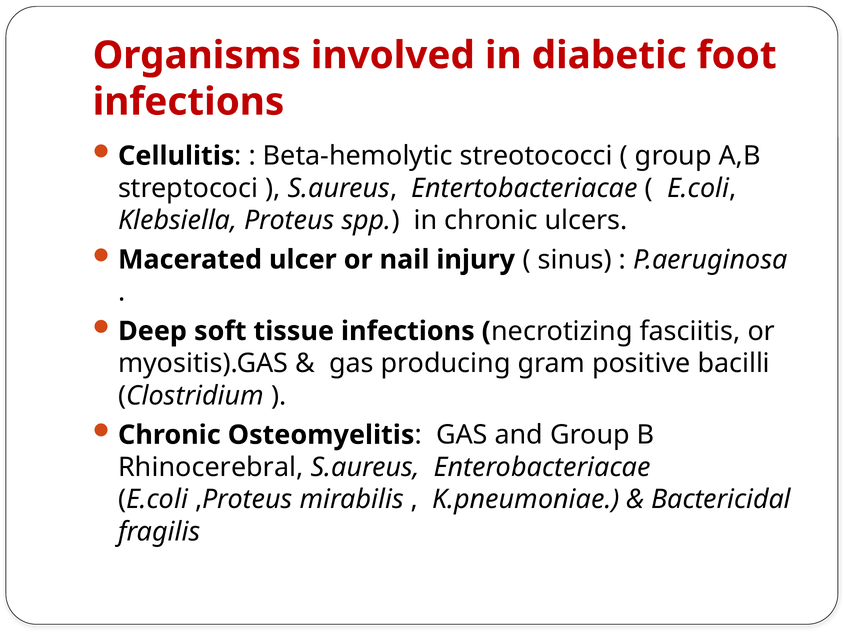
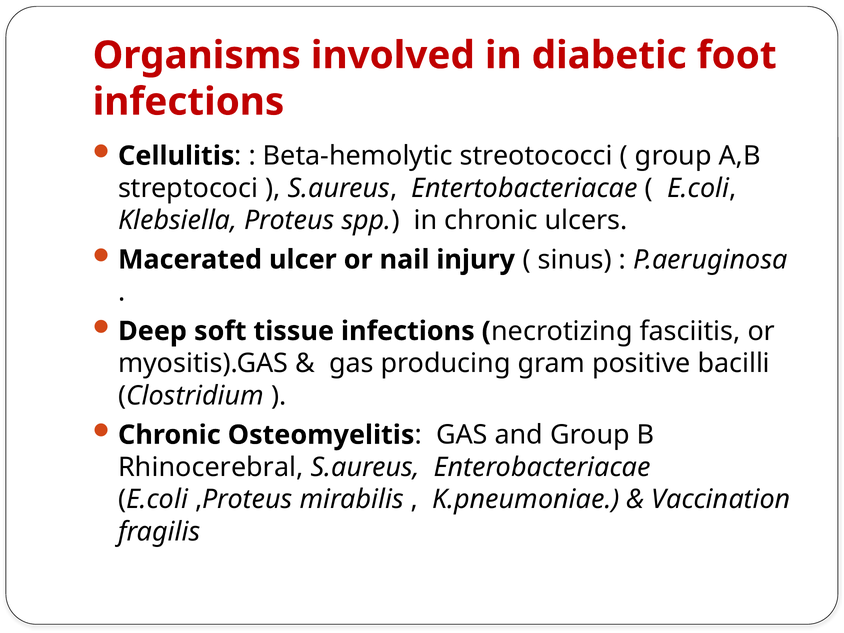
Bactericidal: Bactericidal -> Vaccination
